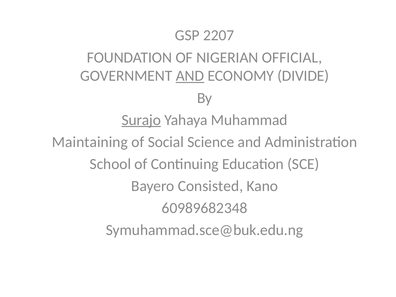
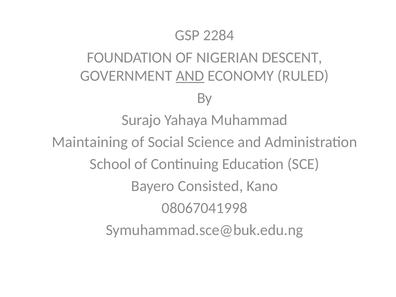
2207: 2207 -> 2284
OFFICIAL: OFFICIAL -> DESCENT
DIVIDE: DIVIDE -> RULED
Surajo underline: present -> none
60989682348: 60989682348 -> 08067041998
